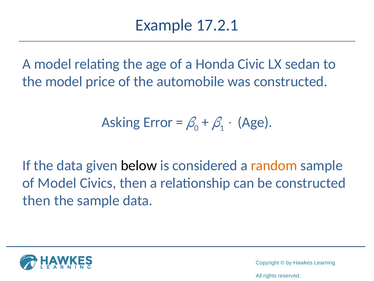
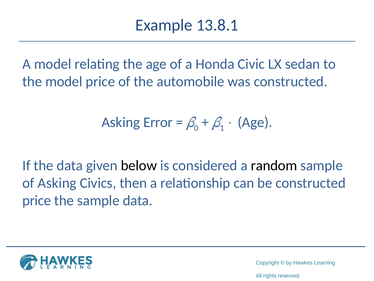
17.2.1: 17.2.1 -> 13.8.1
random colour: orange -> black
of Model: Model -> Asking
then at (37, 200): then -> price
